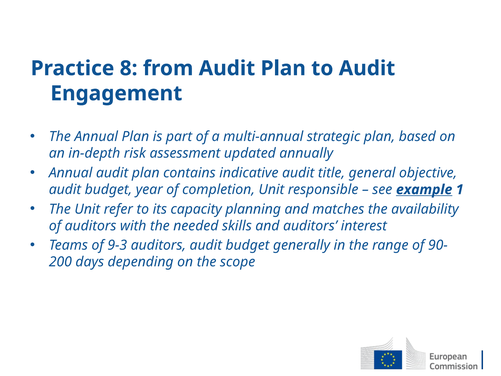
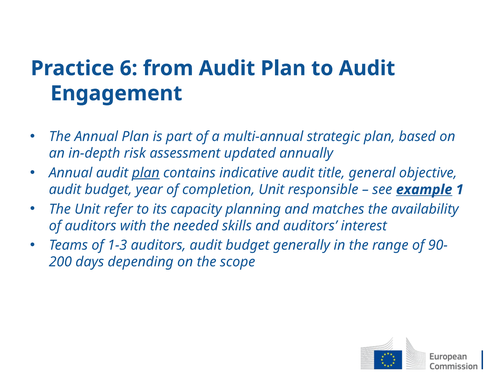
8: 8 -> 6
plan at (146, 173) underline: none -> present
9-3: 9-3 -> 1-3
